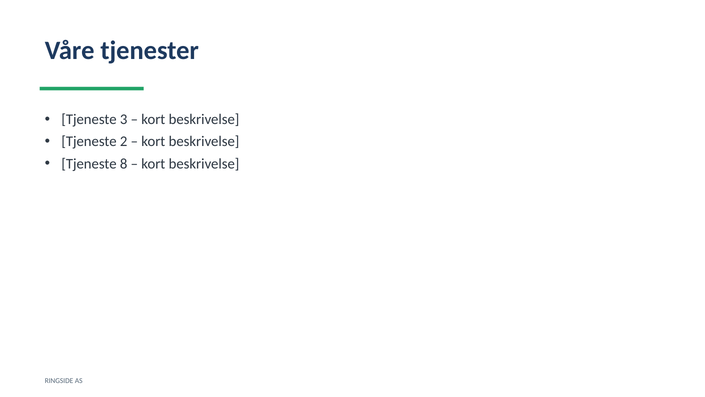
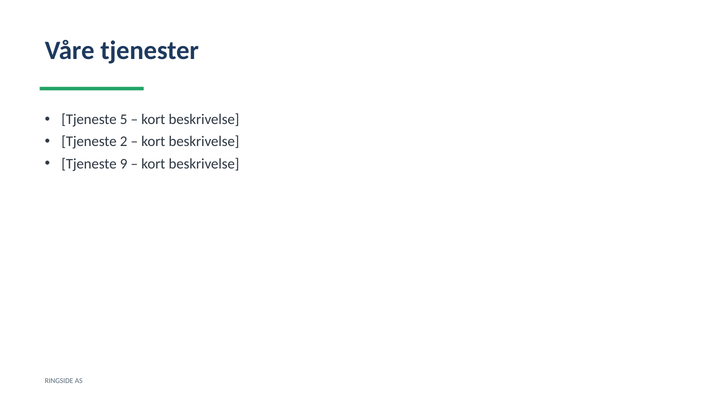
3: 3 -> 5
8: 8 -> 9
